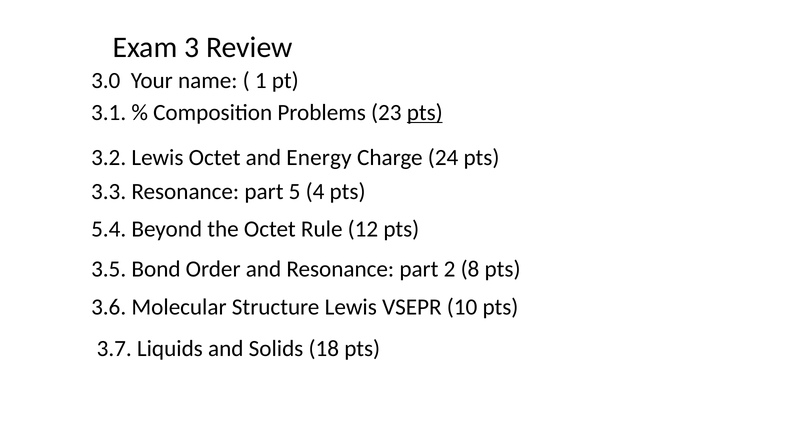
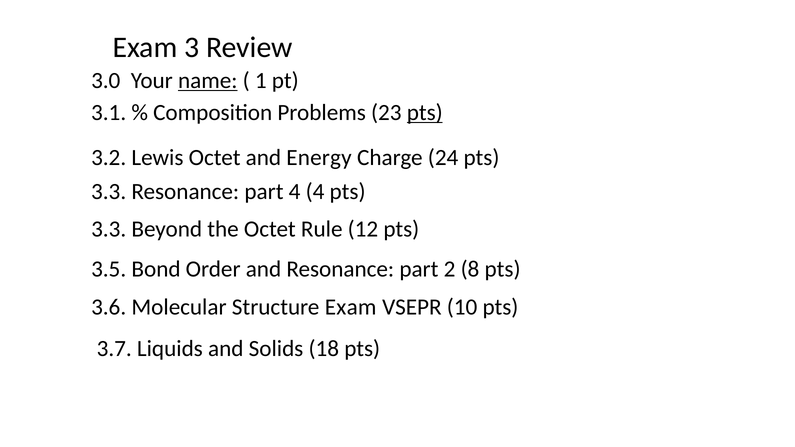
name underline: none -> present
part 5: 5 -> 4
5.4 at (109, 229): 5.4 -> 3.3
Structure Lewis: Lewis -> Exam
